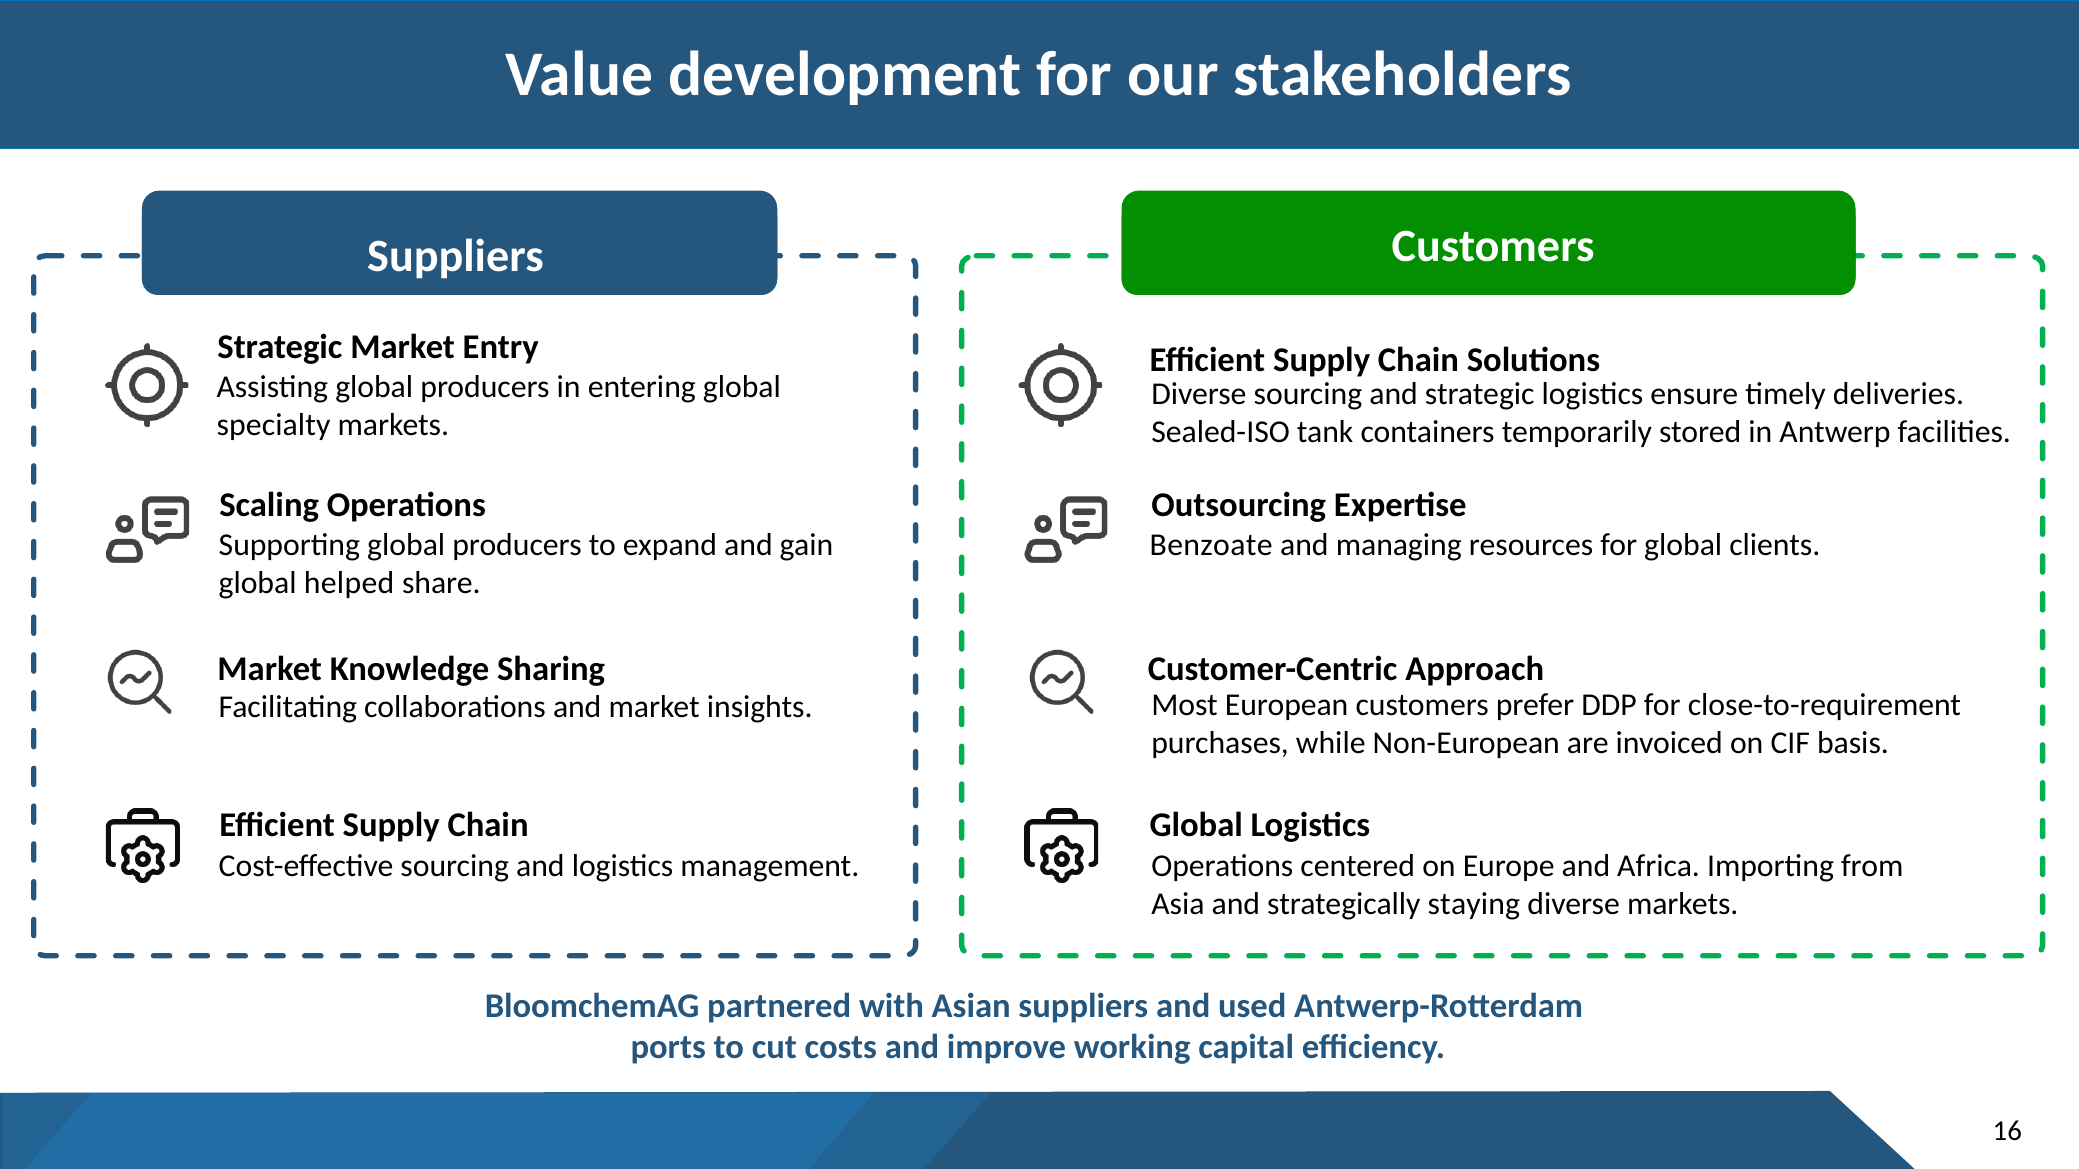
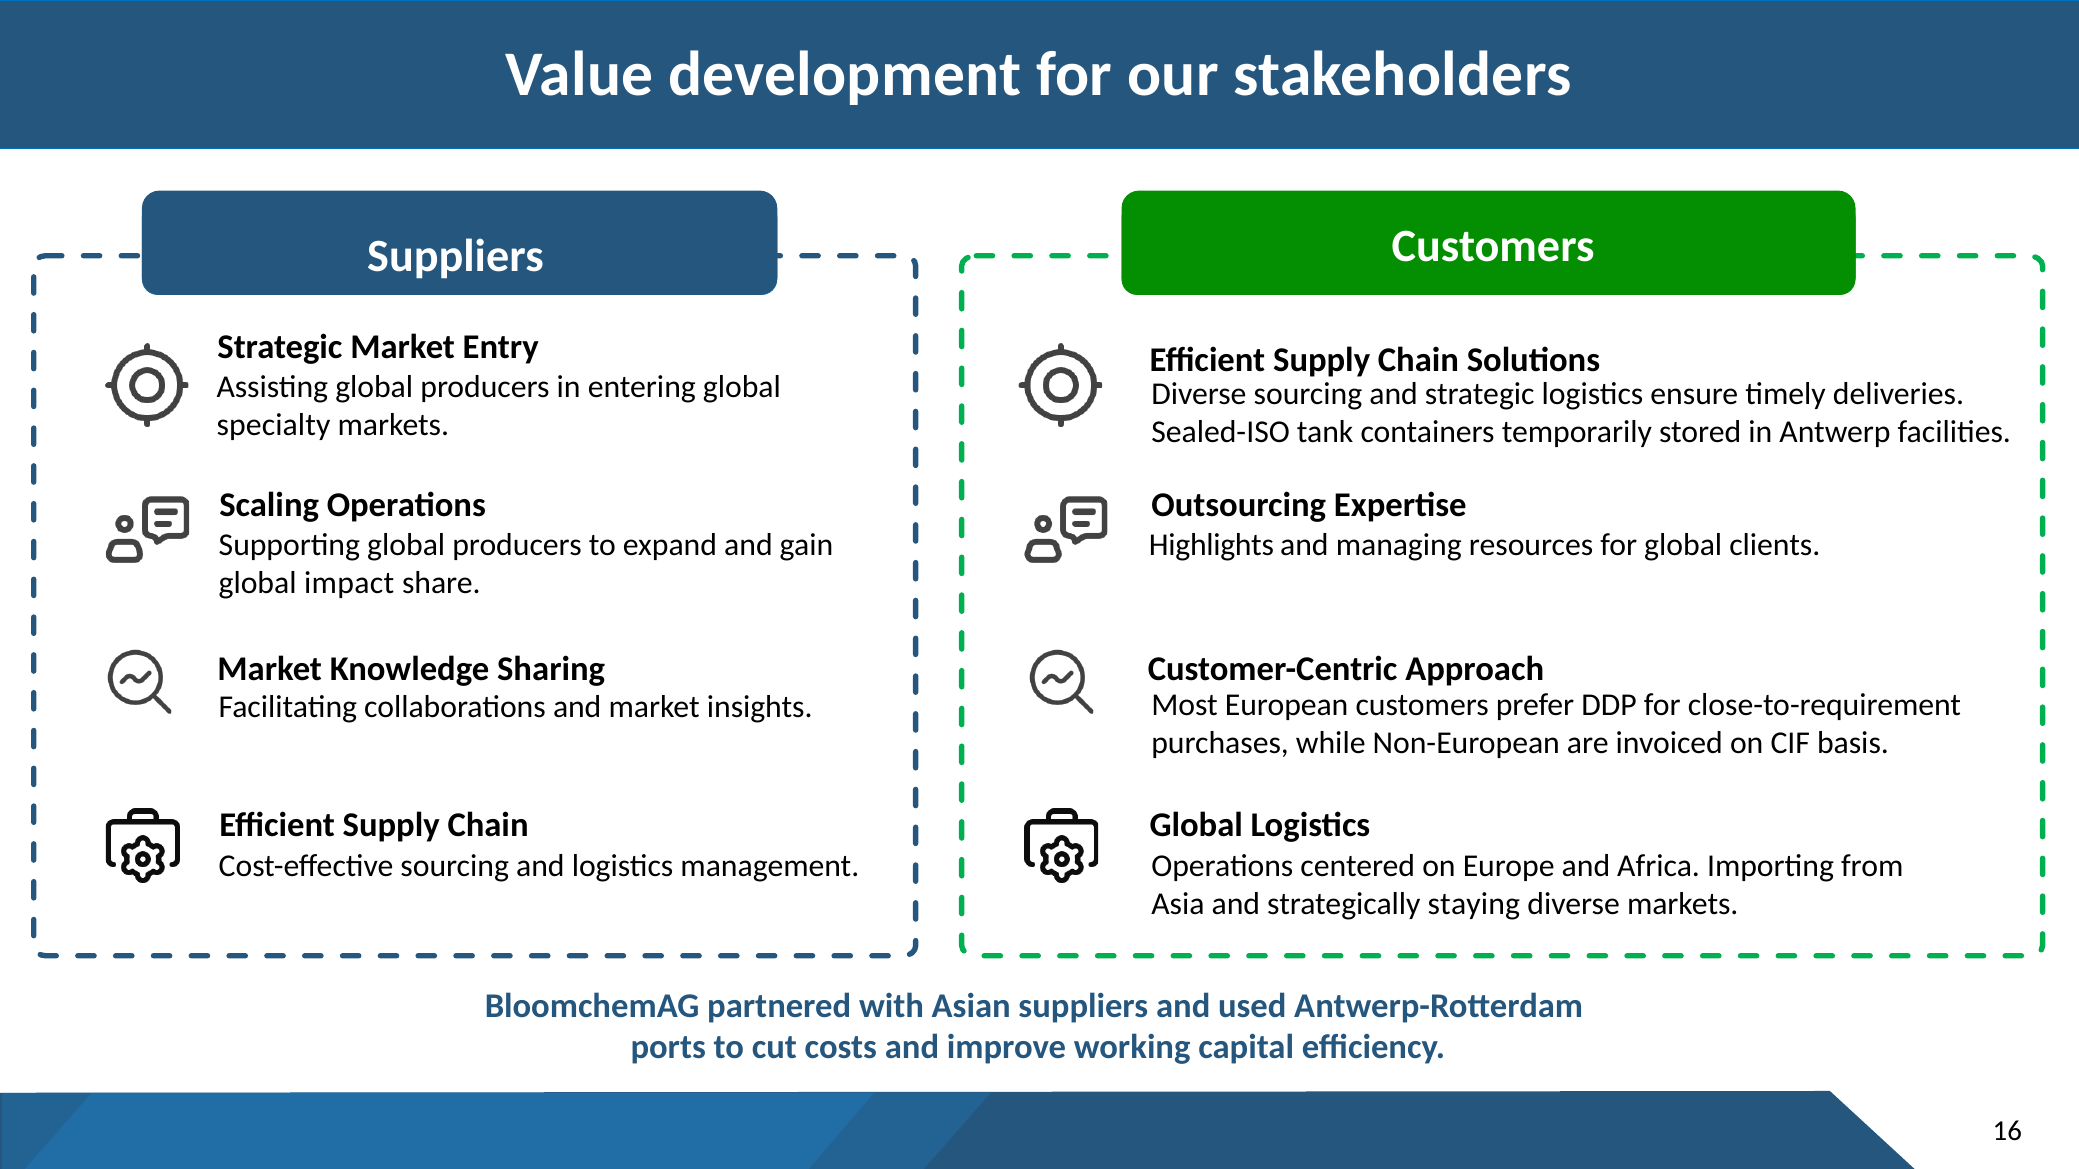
Benzoate: Benzoate -> Highlights
helped: helped -> impact
